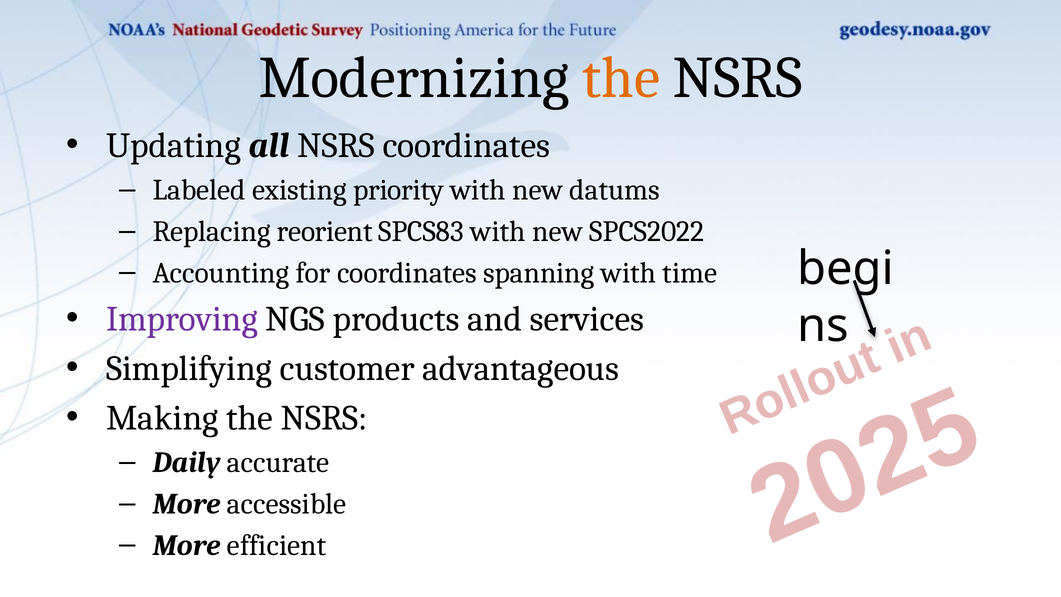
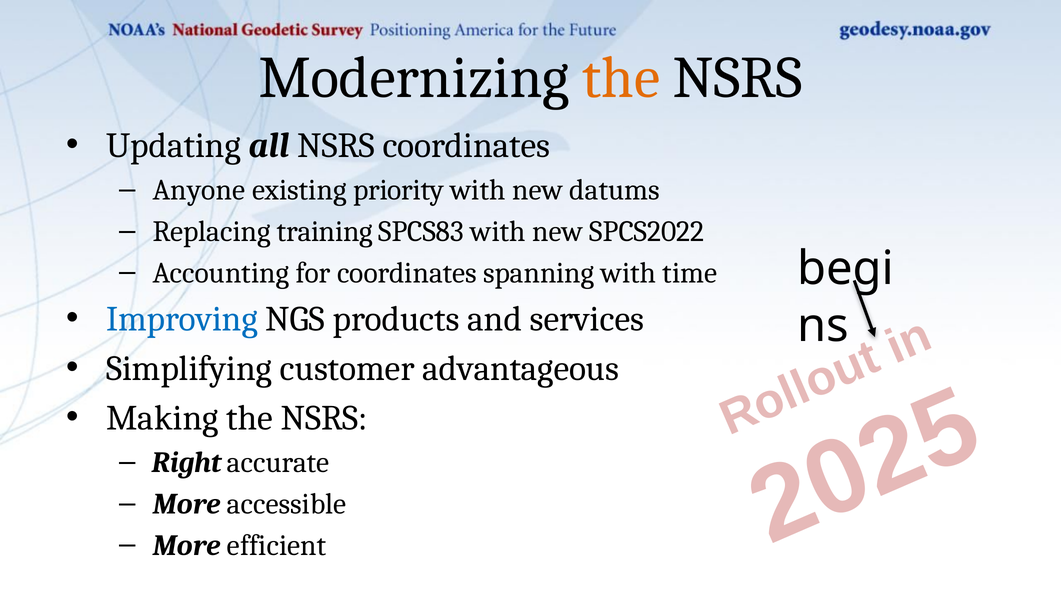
Labeled: Labeled -> Anyone
reorient: reorient -> training
Improving colour: purple -> blue
Daily: Daily -> Right
